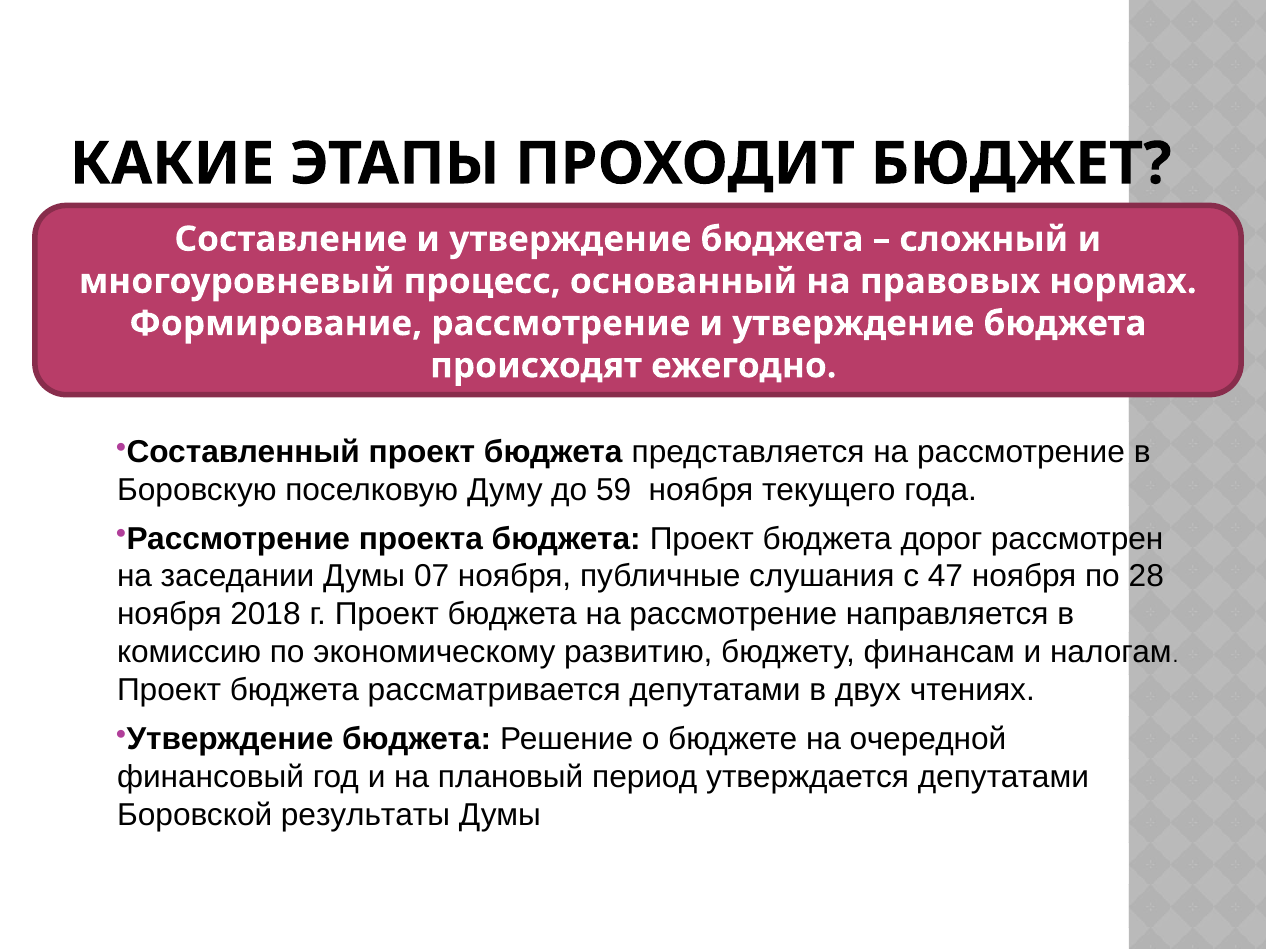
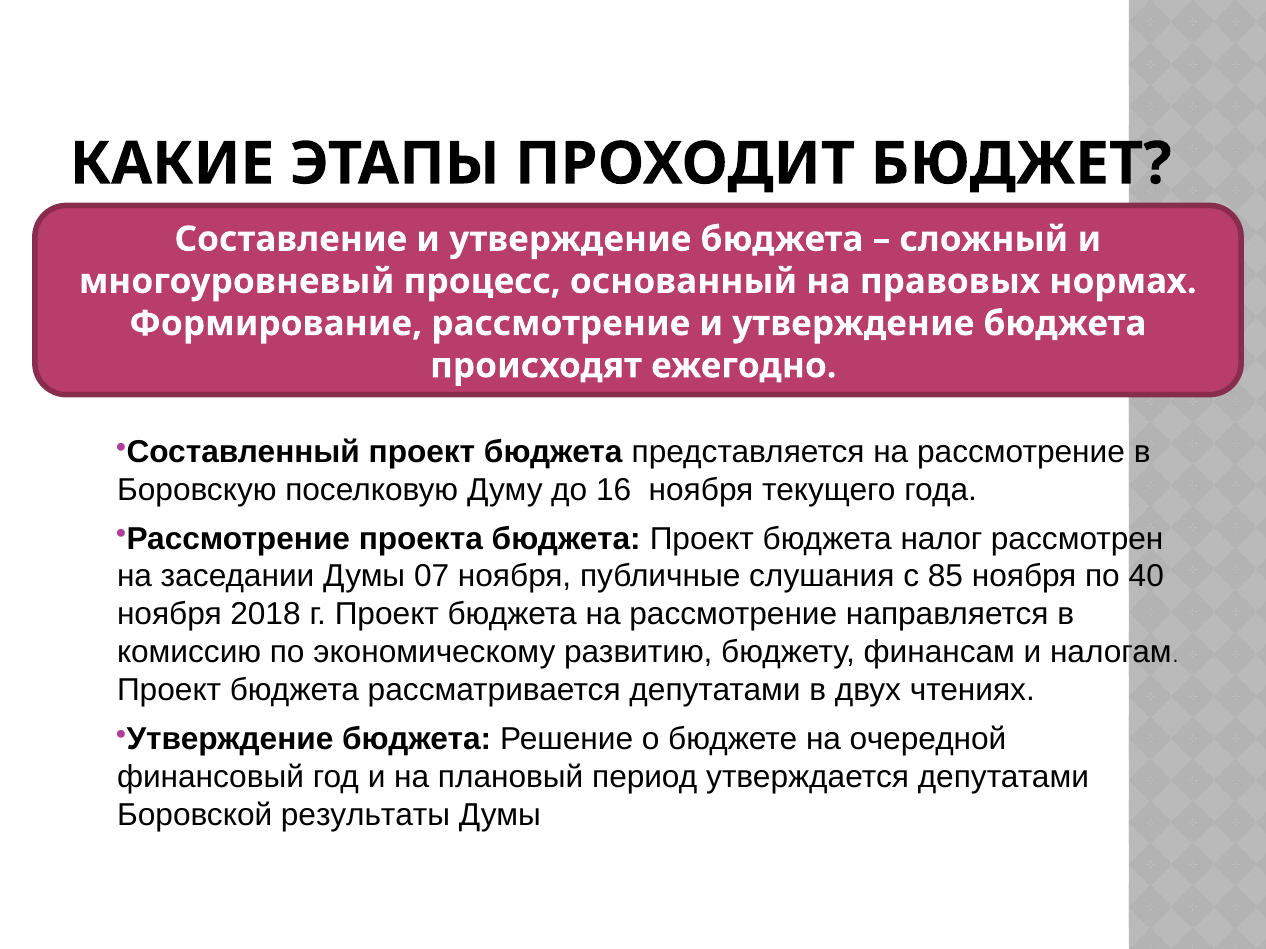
59: 59 -> 16
дорог: дорог -> налог
47: 47 -> 85
28: 28 -> 40
